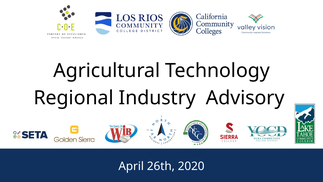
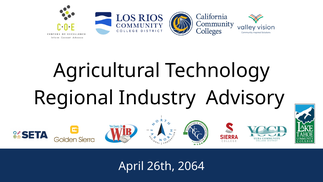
2020: 2020 -> 2064
